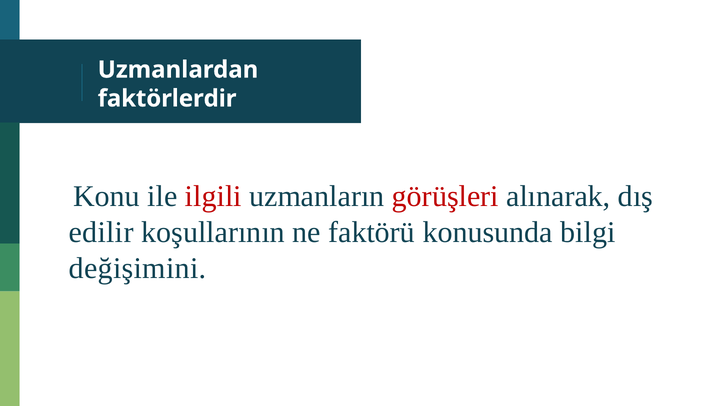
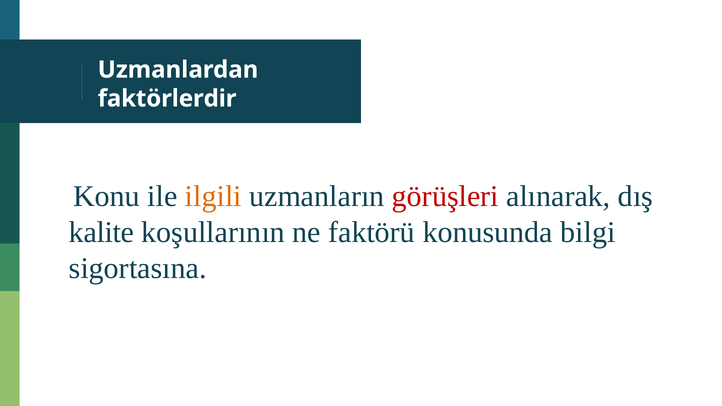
ilgili colour: red -> orange
edilir: edilir -> kalite
değişimini: değişimini -> sigortasına
